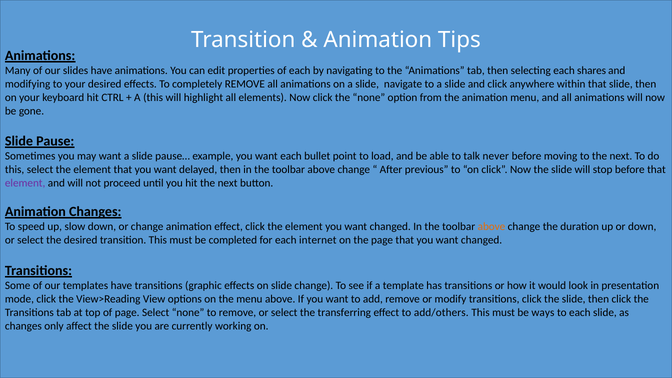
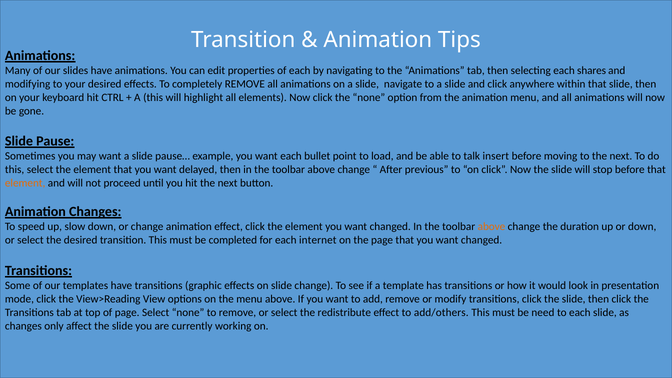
never: never -> insert
element at (25, 183) colour: purple -> orange
transferring: transferring -> redistribute
ways: ways -> need
